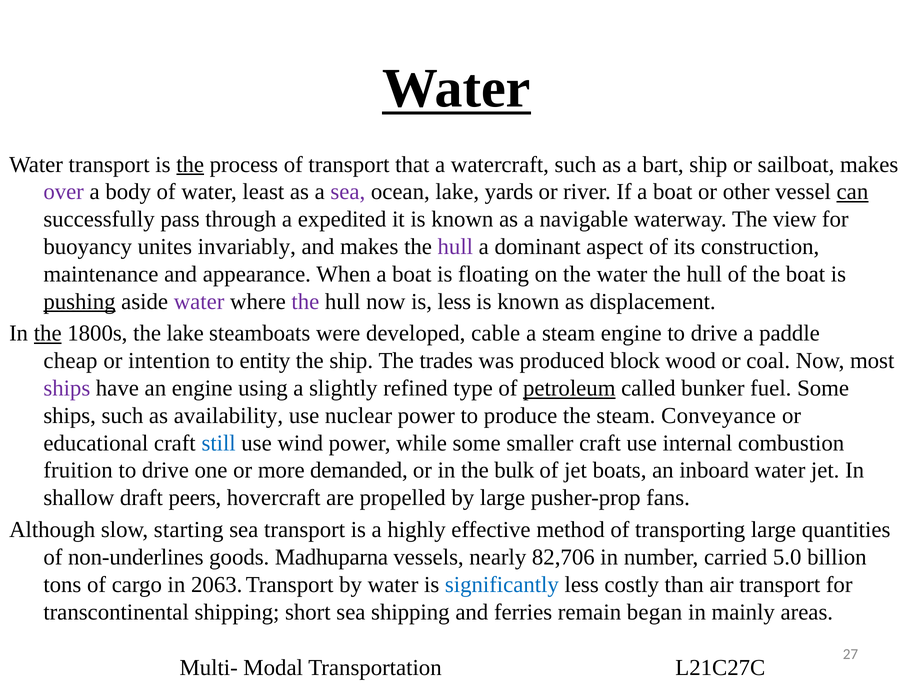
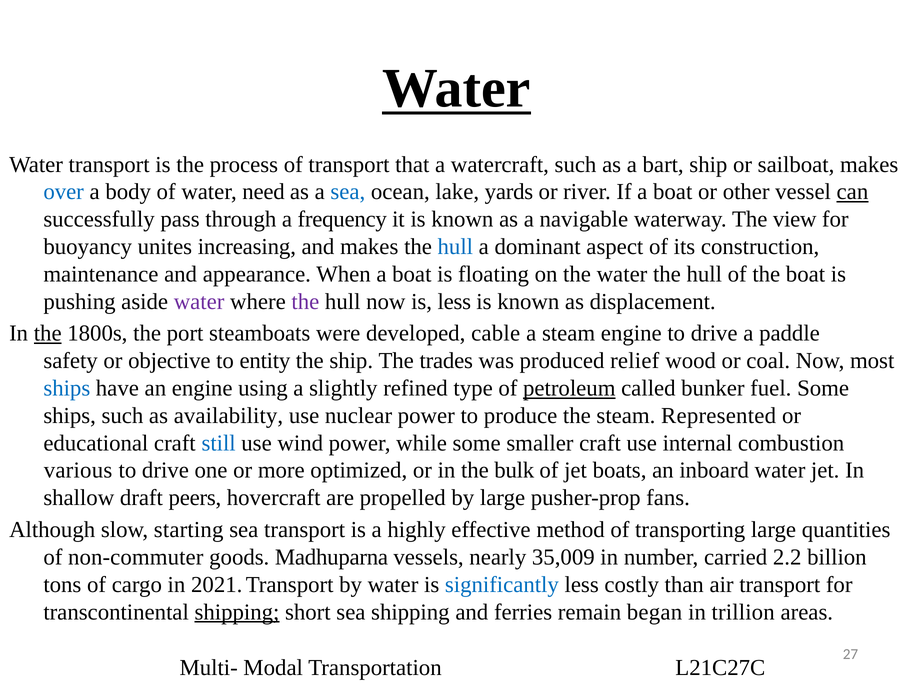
the at (190, 164) underline: present -> none
over colour: purple -> blue
least: least -> need
sea at (348, 192) colour: purple -> blue
expedited: expedited -> frequency
invariably: invariably -> increasing
hull at (455, 247) colour: purple -> blue
pushing underline: present -> none
the lake: lake -> port
cheap: cheap -> safety
intention: intention -> objective
block: block -> relief
ships at (67, 388) colour: purple -> blue
Conveyance: Conveyance -> Represented
fruition: fruition -> various
demanded: demanded -> optimized
non-underlines: non-underlines -> non-commuter
82,706: 82,706 -> 35,009
5.0: 5.0 -> 2.2
2063: 2063 -> 2021
shipping at (237, 612) underline: none -> present
mainly: mainly -> trillion
